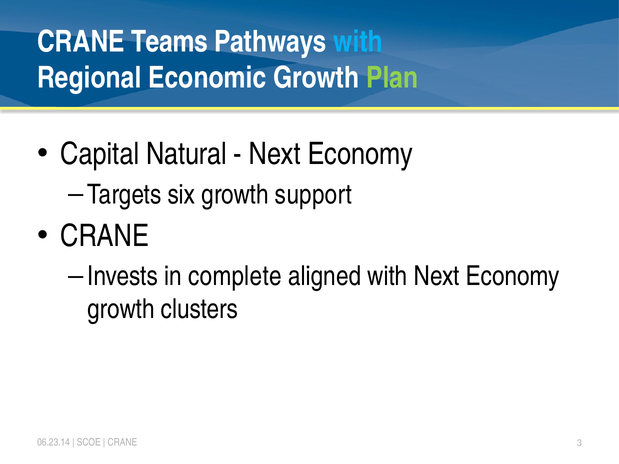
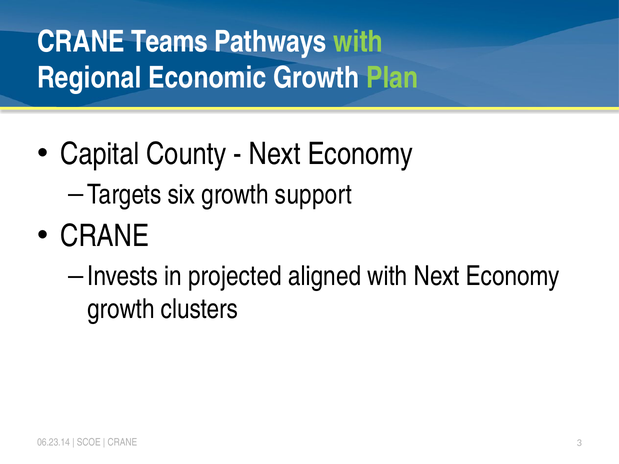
with at (358, 42) colour: light blue -> light green
Natural: Natural -> County
complete: complete -> projected
